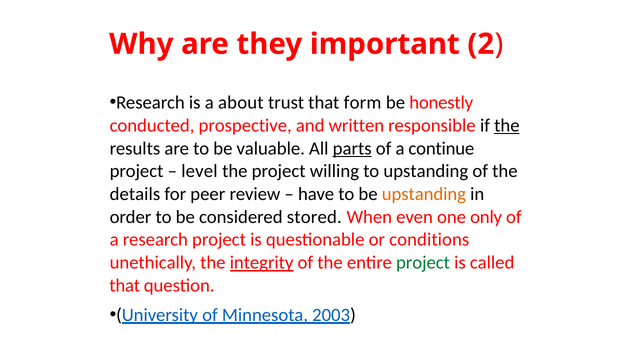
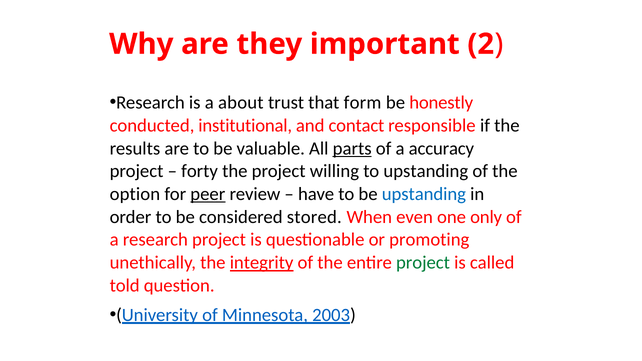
prospective: prospective -> institutional
written: written -> contact
the at (507, 126) underline: present -> none
continue: continue -> accuracy
level: level -> forty
details: details -> option
peer underline: none -> present
upstanding at (424, 194) colour: orange -> blue
conditions: conditions -> promoting
that at (125, 286): that -> told
